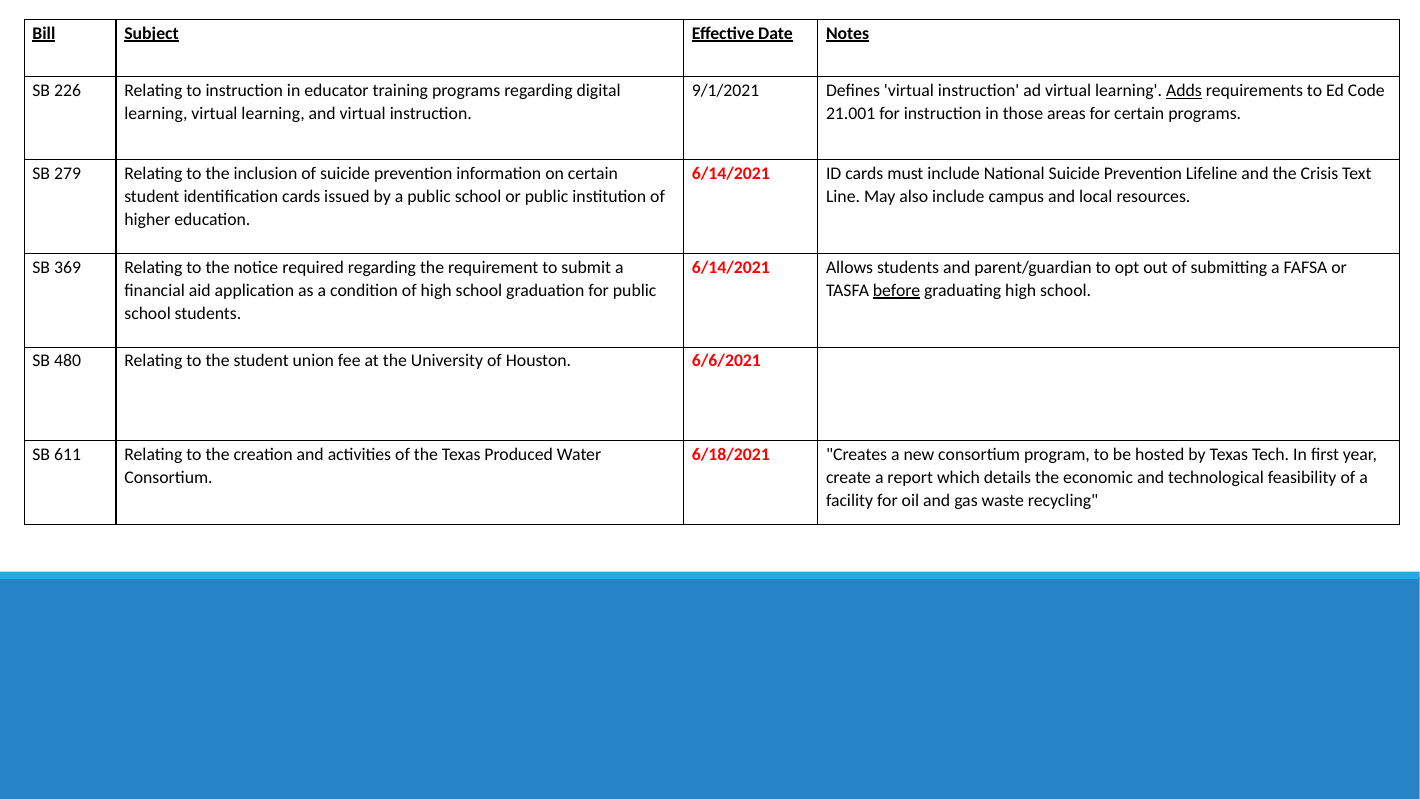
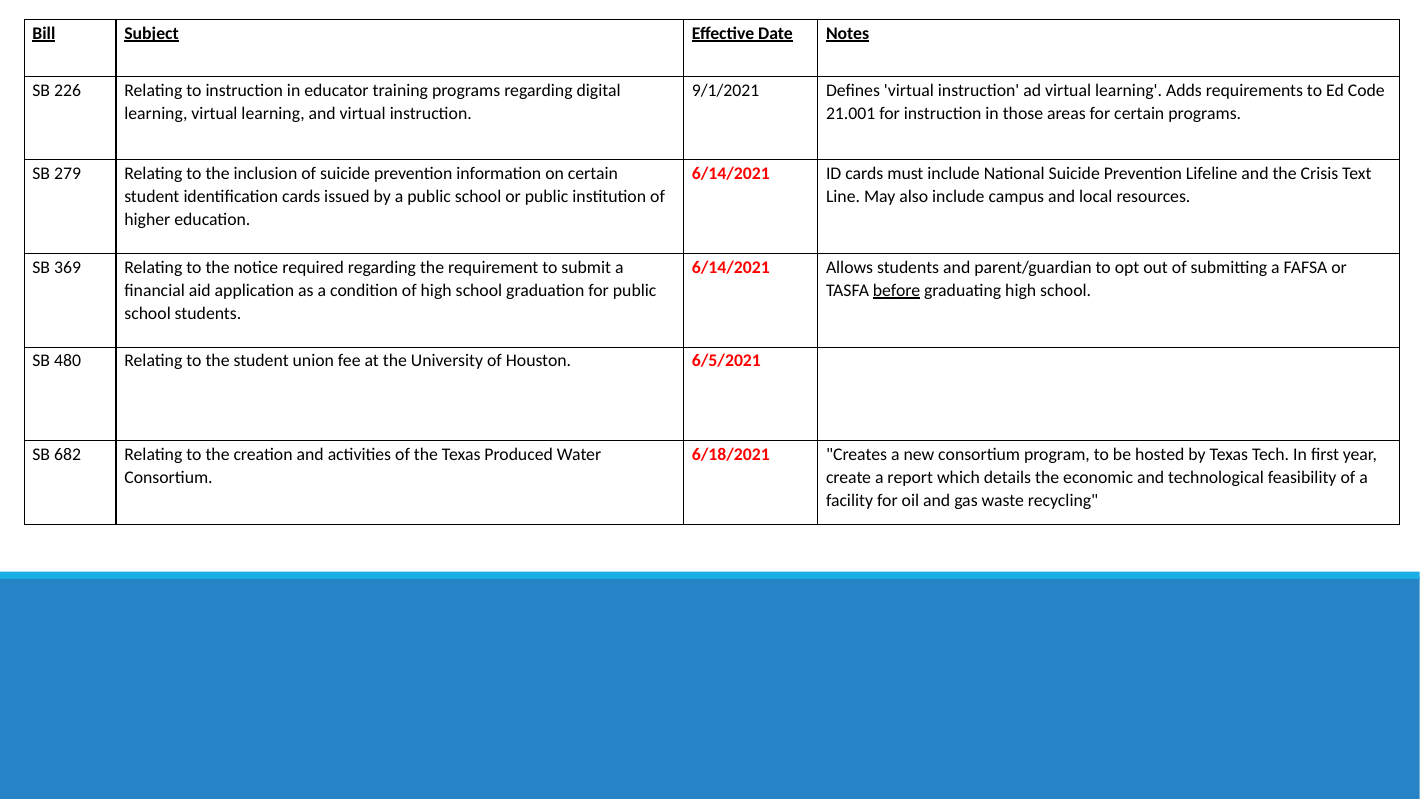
Adds underline: present -> none
6/6/2021: 6/6/2021 -> 6/5/2021
611: 611 -> 682
